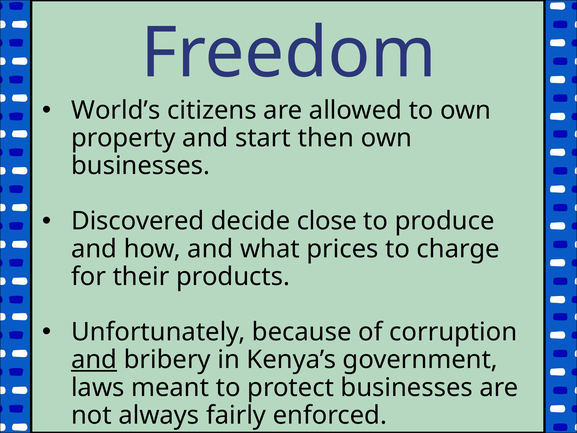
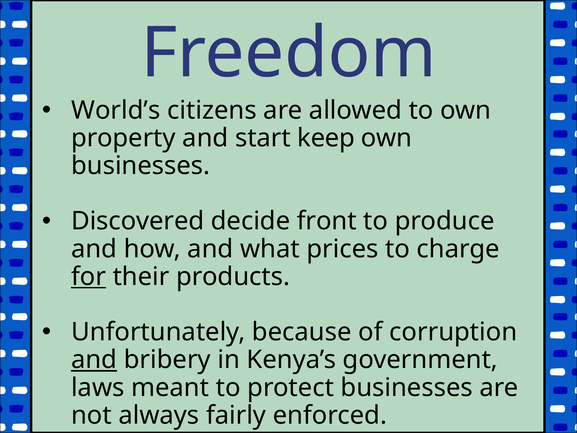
then: then -> keep
close: close -> front
for underline: none -> present
